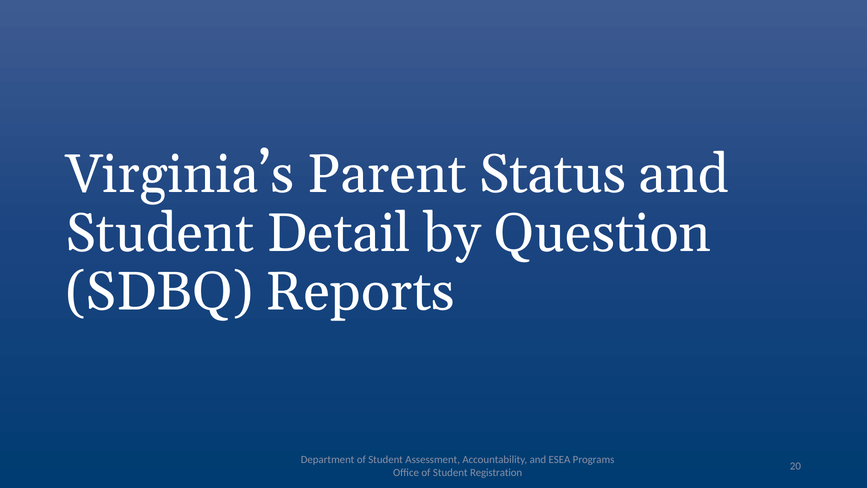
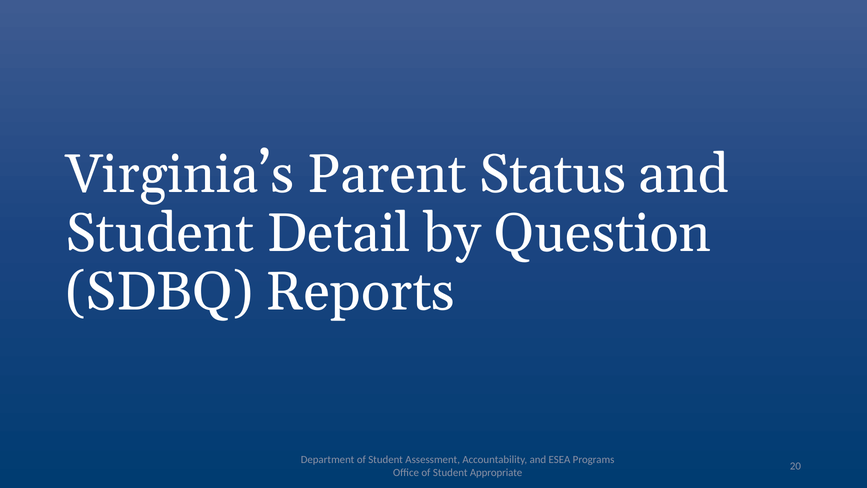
Registration: Registration -> Appropriate
